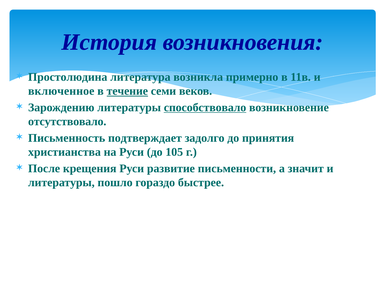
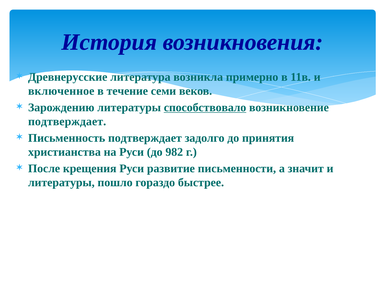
Простолюдина: Простолюдина -> Древнерусские
течение underline: present -> none
отсутствовало at (67, 122): отсутствовало -> подтверждает
105: 105 -> 982
